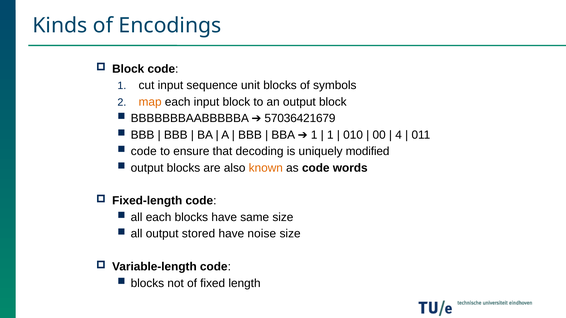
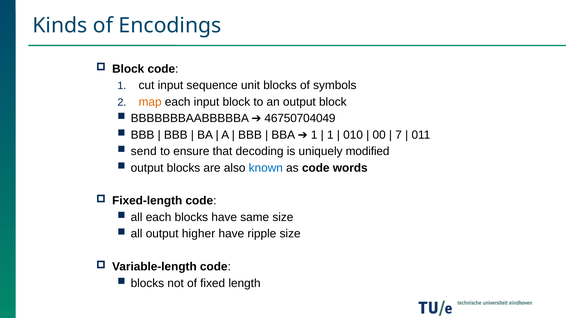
57036421679: 57036421679 -> 46750704049
4: 4 -> 7
code at (144, 151): code -> send
known colour: orange -> blue
stored: stored -> higher
noise: noise -> ripple
